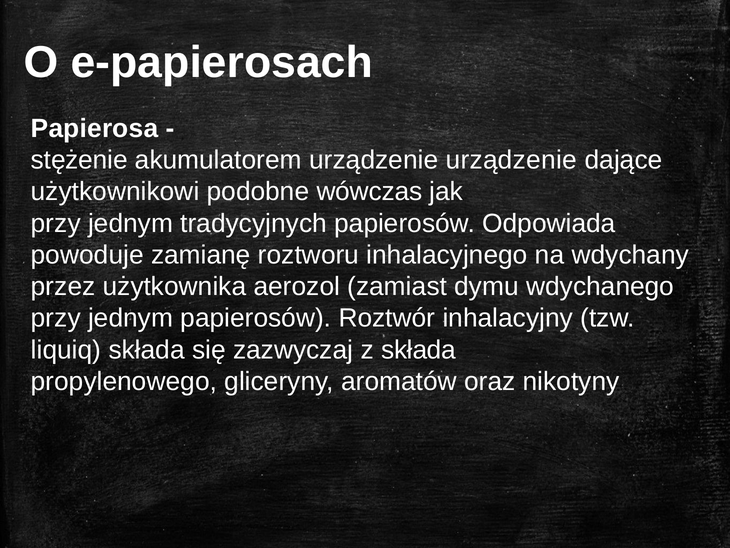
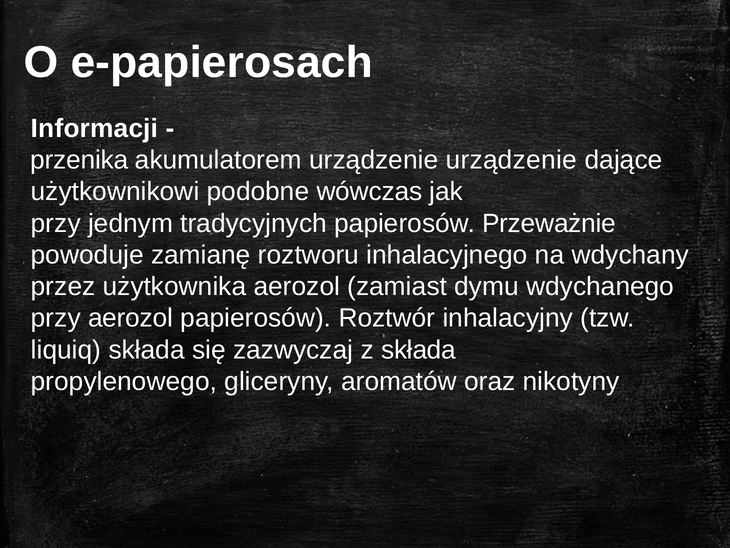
Papierosa: Papierosa -> Informacji
stężenie: stężenie -> przenika
Odpowiada: Odpowiada -> Przeważnie
jednym at (131, 318): jednym -> aerozol
